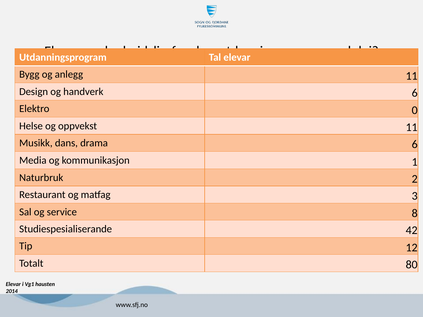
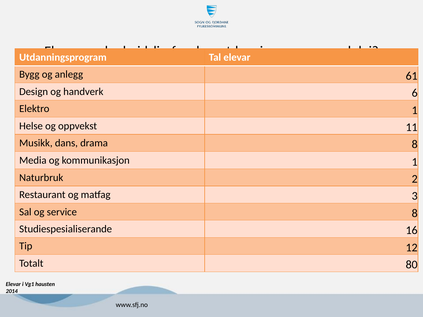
anlegg 11: 11 -> 61
Elektro 0: 0 -> 1
drama 6: 6 -> 8
42: 42 -> 16
